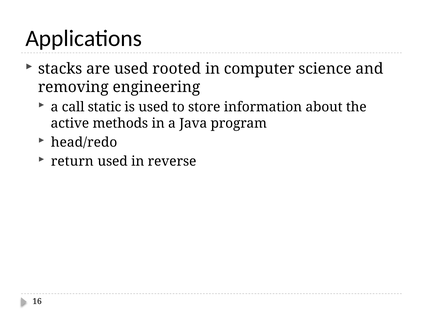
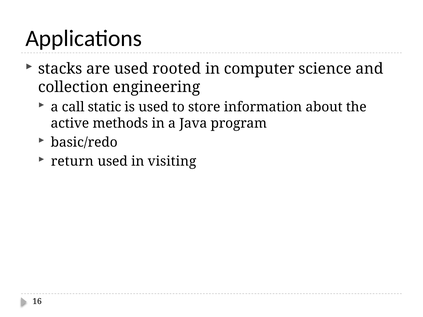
removing: removing -> collection
head/redo: head/redo -> basic/redo
reverse: reverse -> visiting
